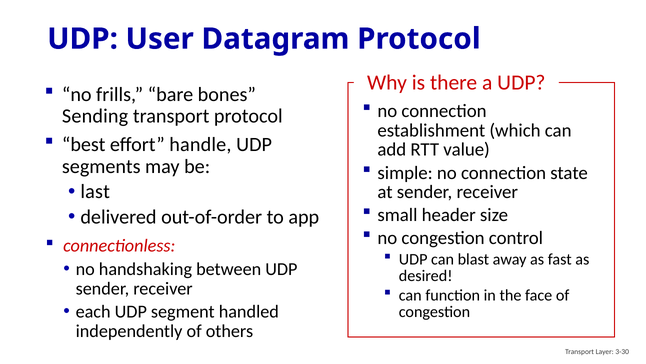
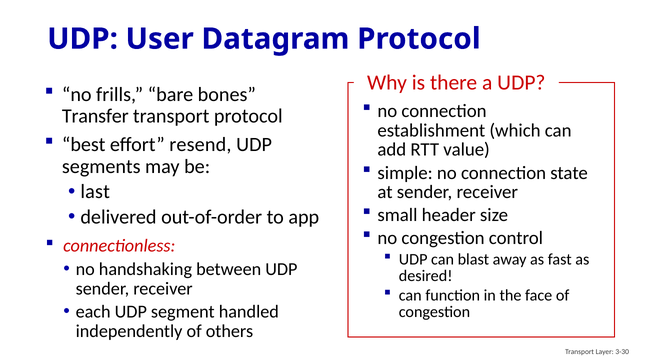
Sending: Sending -> Transfer
handle: handle -> resend
